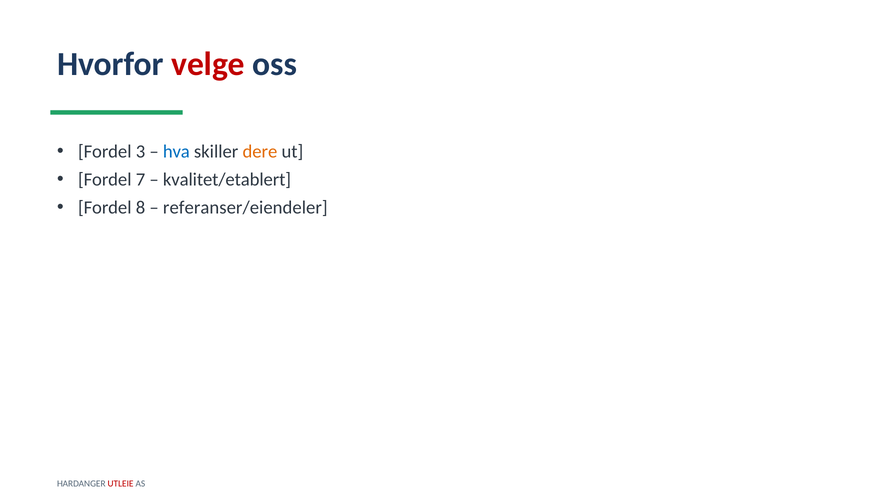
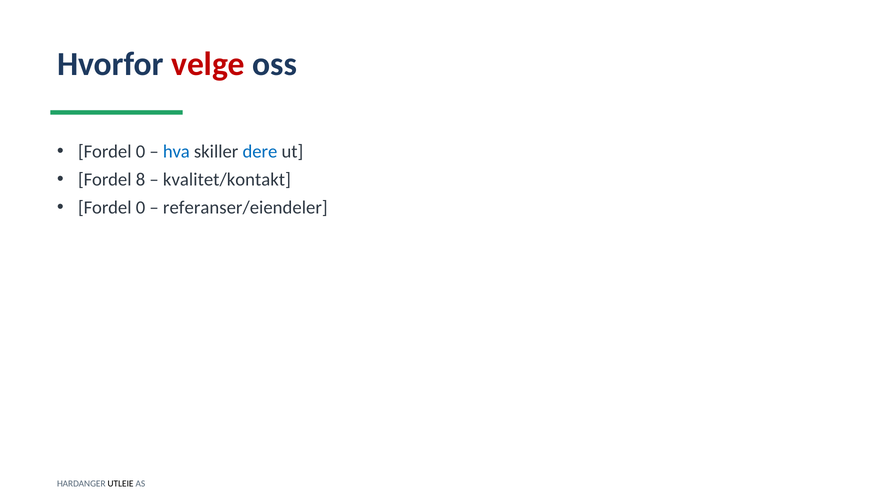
3 at (141, 152): 3 -> 0
dere colour: orange -> blue
7: 7 -> 8
kvalitet/etablert: kvalitet/etablert -> kvalitet/kontakt
8 at (141, 208): 8 -> 0
UTLEIE colour: red -> black
